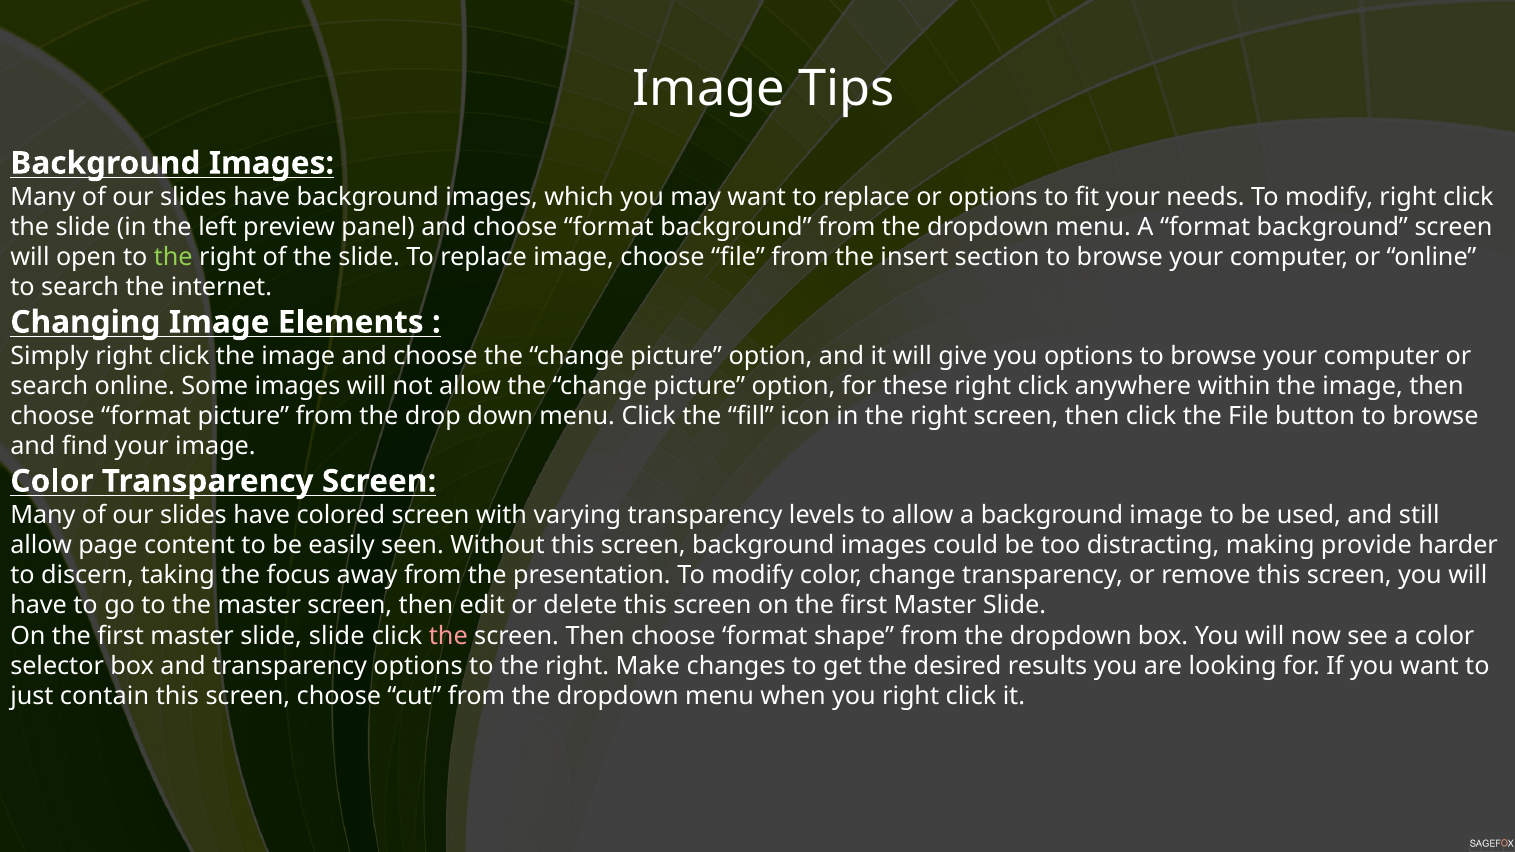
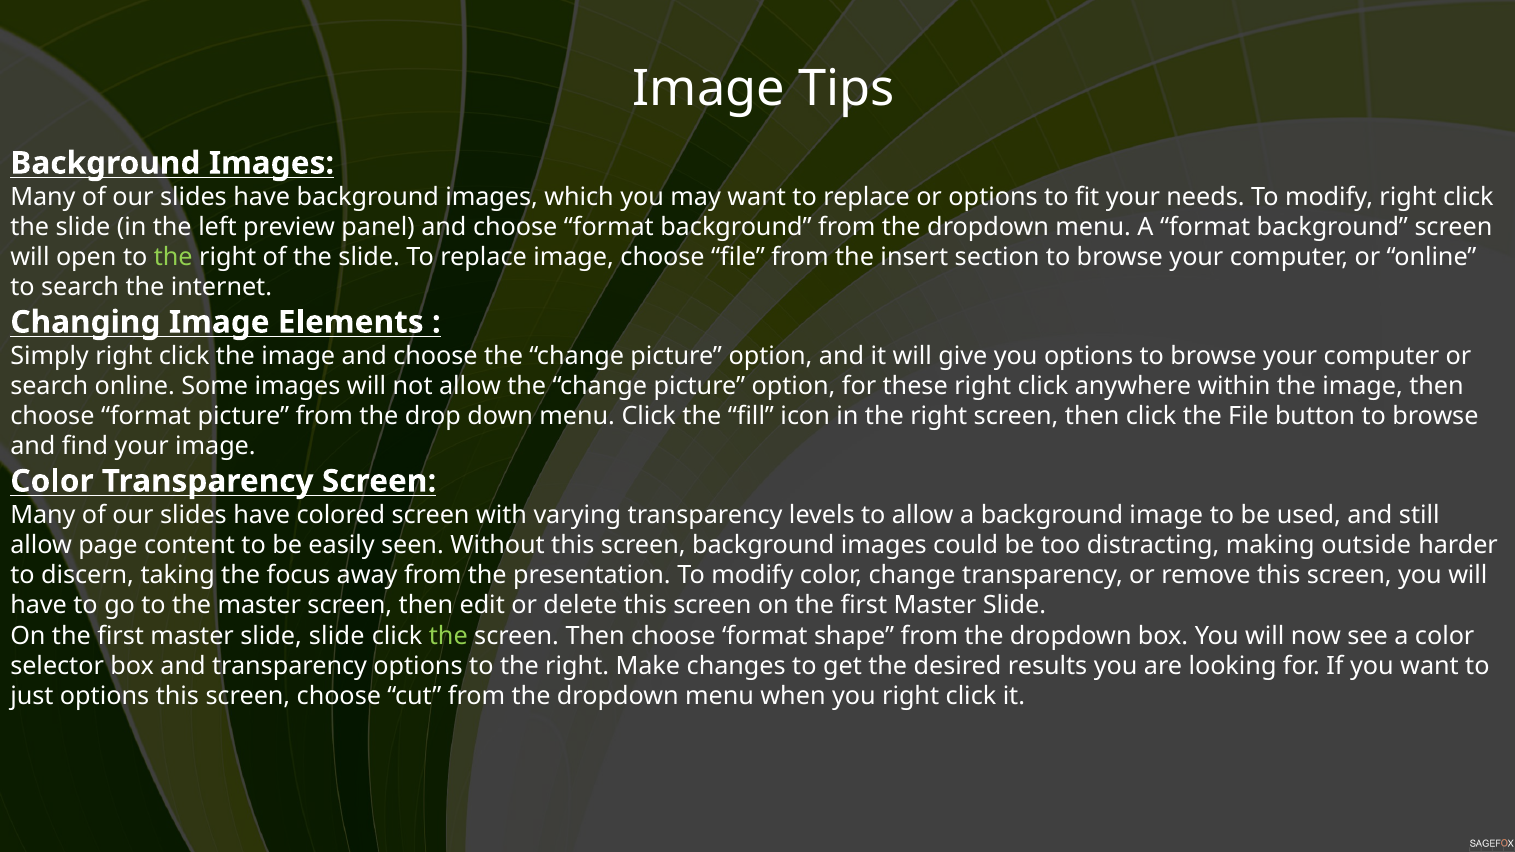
provide: provide -> outside
the at (448, 636) colour: pink -> light green
just contain: contain -> options
